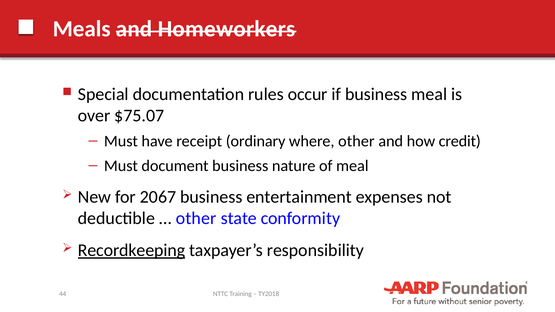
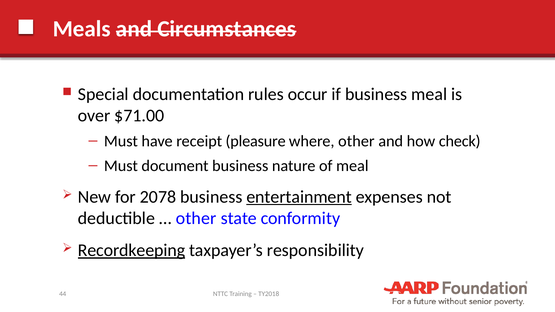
Homeworkers: Homeworkers -> Circumstances
$75.07: $75.07 -> $71.00
ordinary: ordinary -> pleasure
credit: credit -> check
2067: 2067 -> 2078
entertainment underline: none -> present
